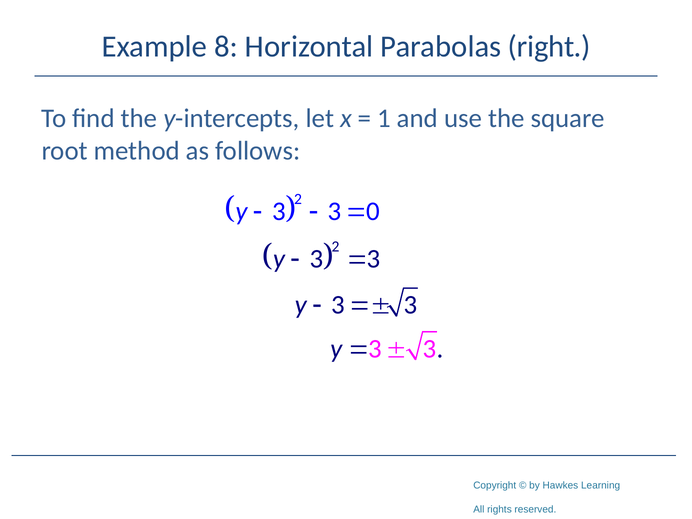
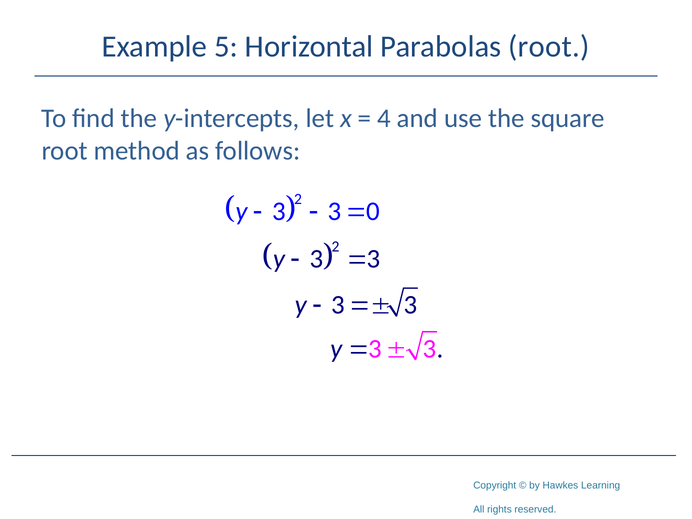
8: 8 -> 5
Parabolas right: right -> root
1: 1 -> 4
